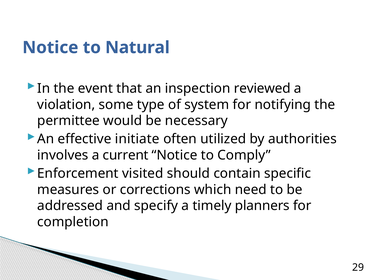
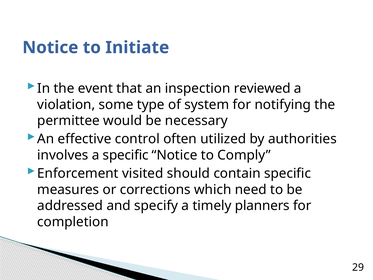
Natural: Natural -> Initiate
initiate: initiate -> control
a current: current -> specific
